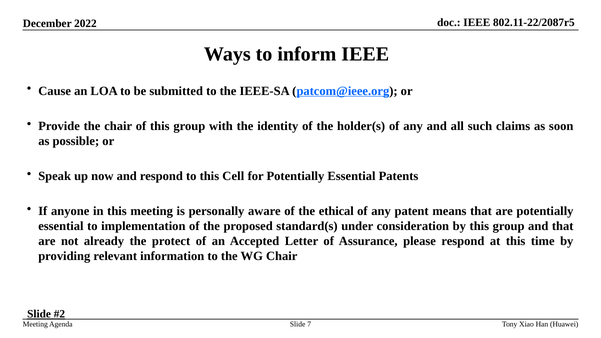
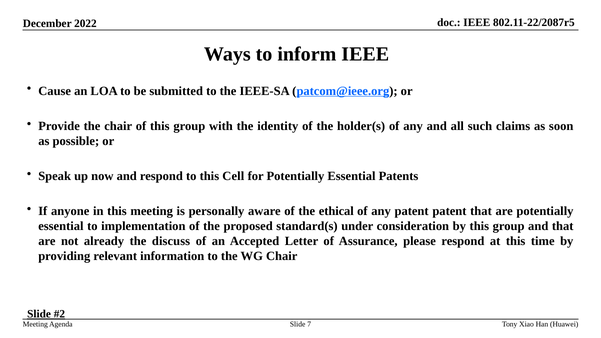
patent means: means -> patent
protect: protect -> discuss
